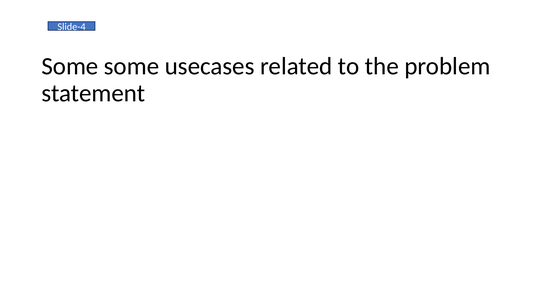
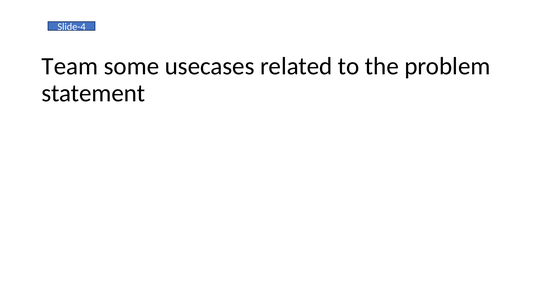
Some at (70, 66): Some -> Team
